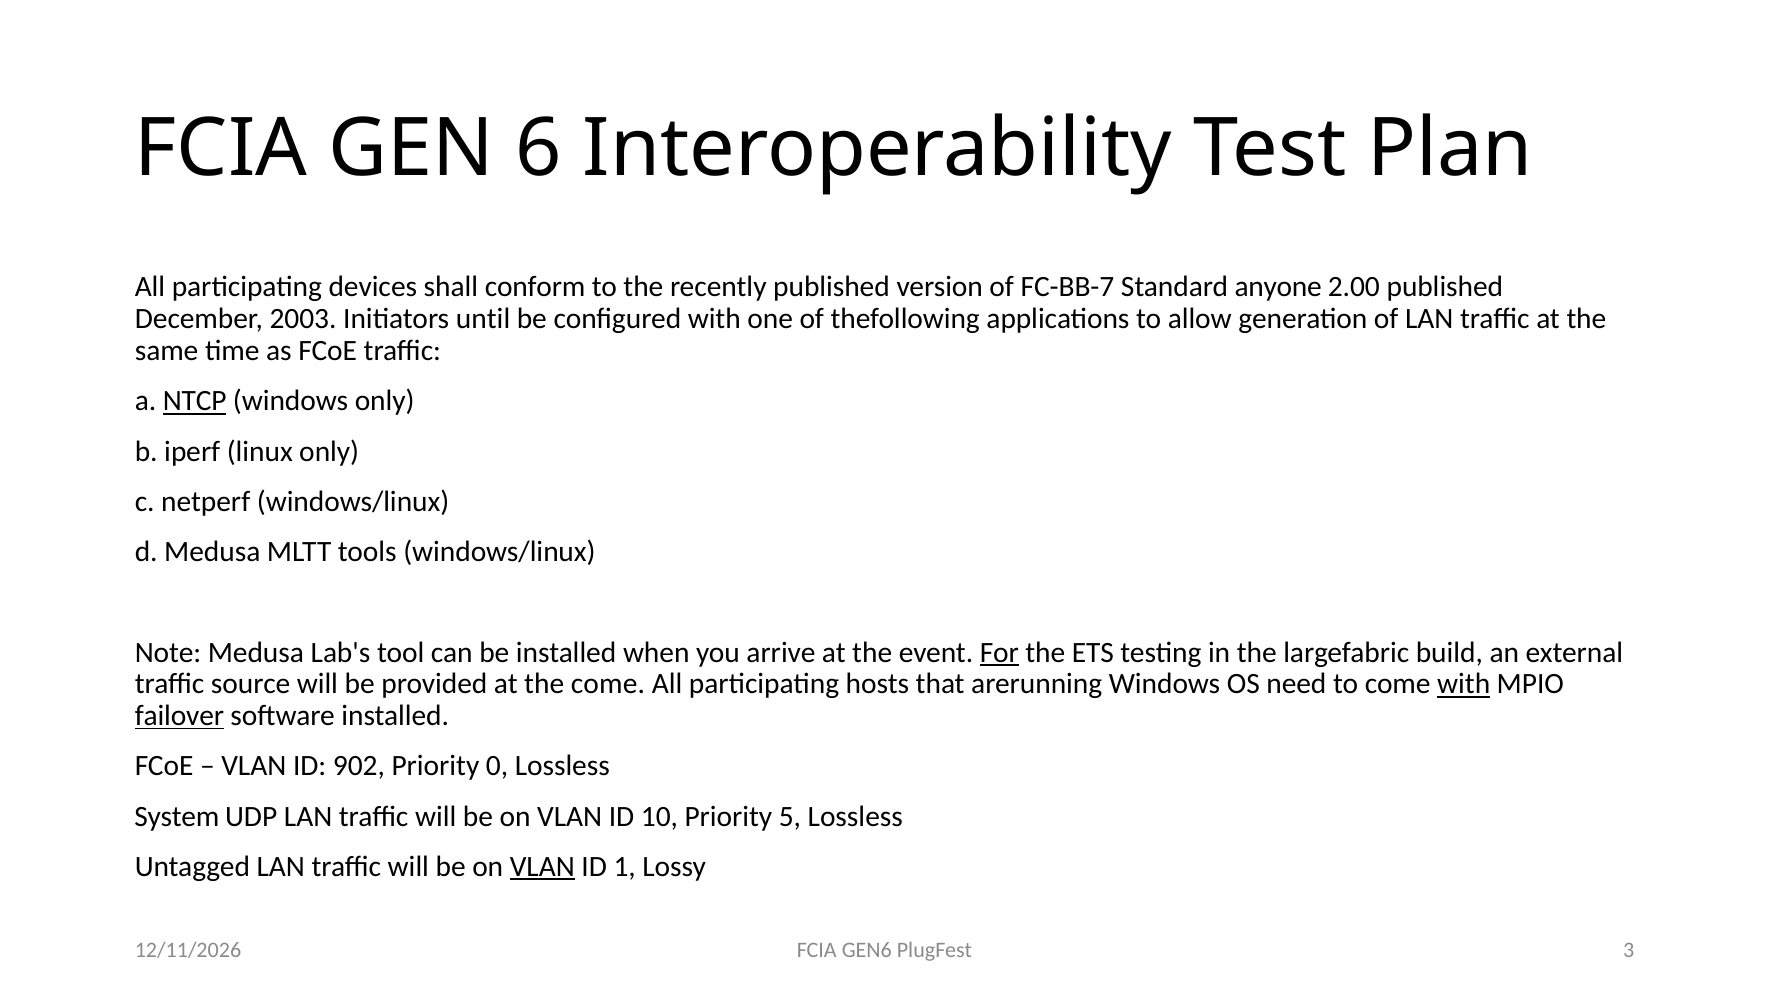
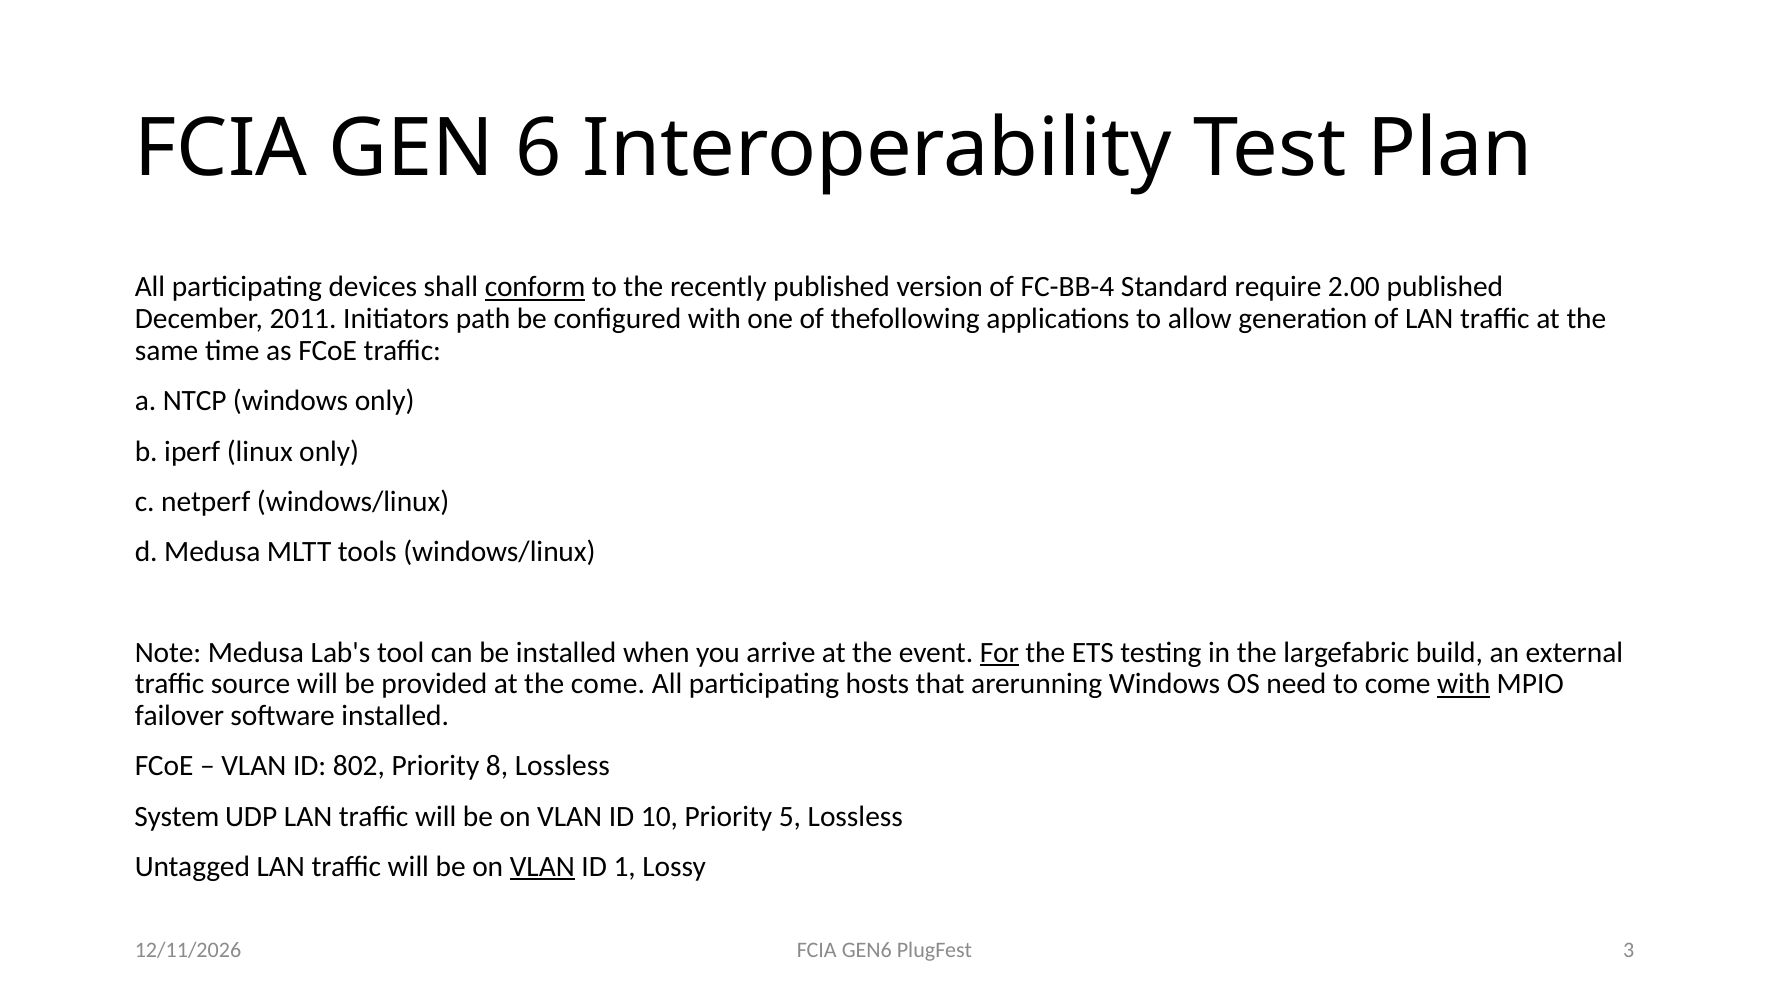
conform underline: none -> present
FC-BB-7: FC-BB-7 -> FC-BB-4
anyone: anyone -> require
2003: 2003 -> 2011
until: until -> path
NTCP underline: present -> none
failover underline: present -> none
902: 902 -> 802
0: 0 -> 8
